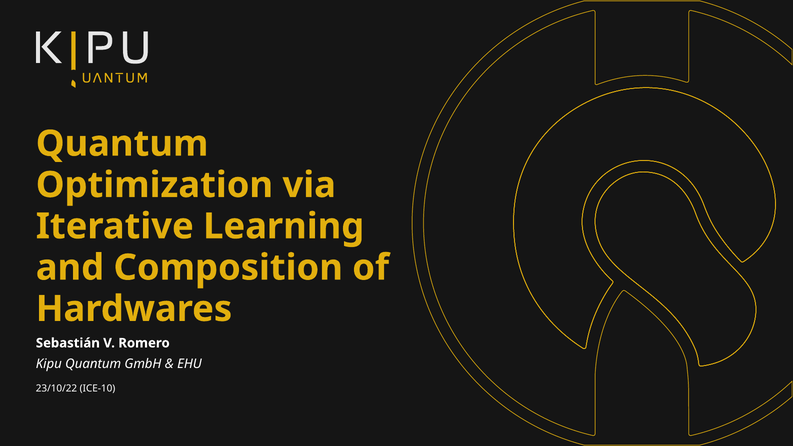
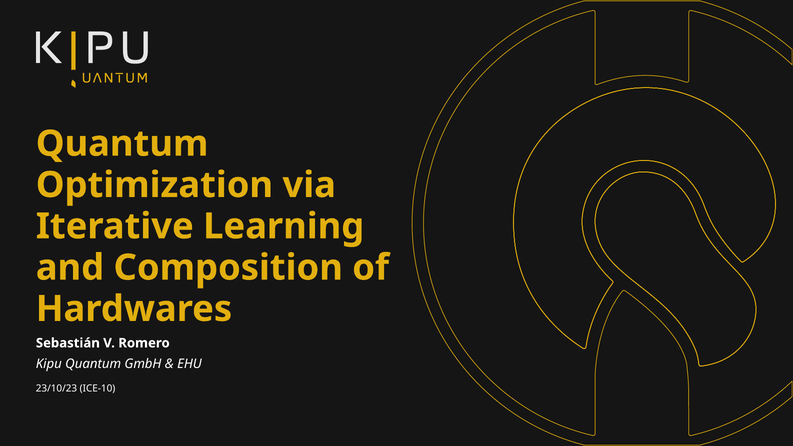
23/10/22: 23/10/22 -> 23/10/23
